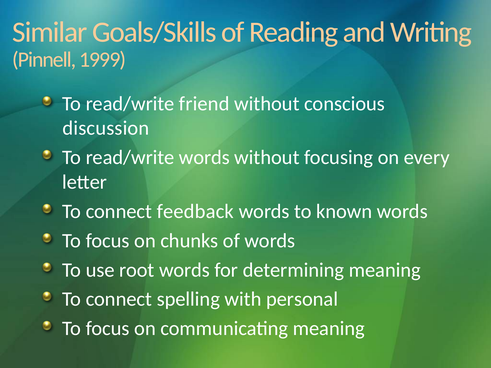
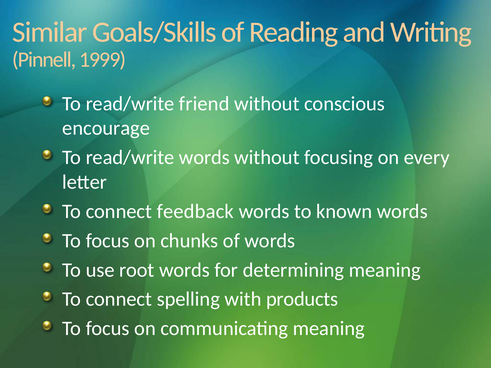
discussion: discussion -> encourage
personal: personal -> products
